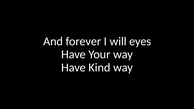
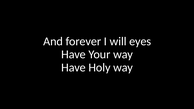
Kind: Kind -> Holy
